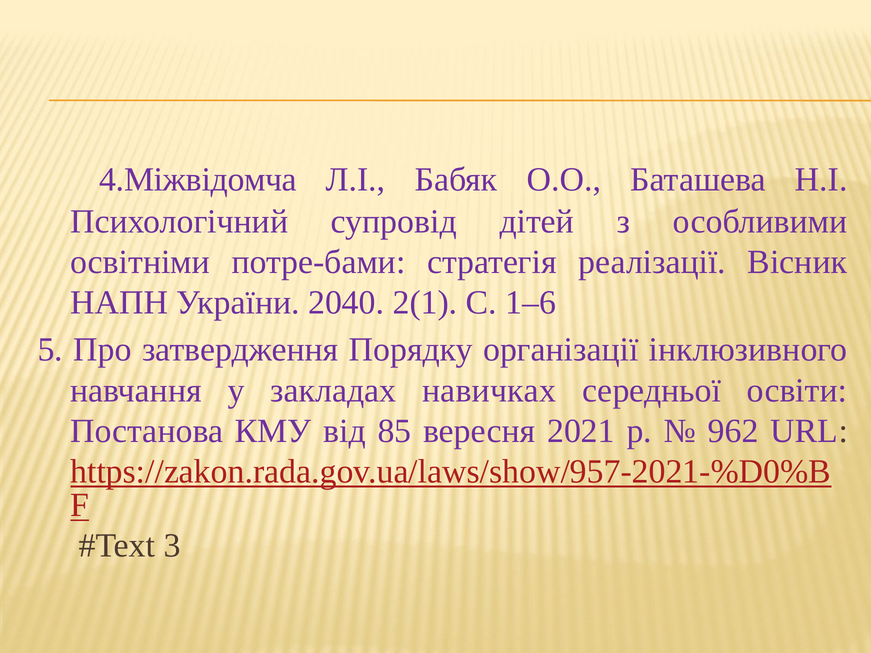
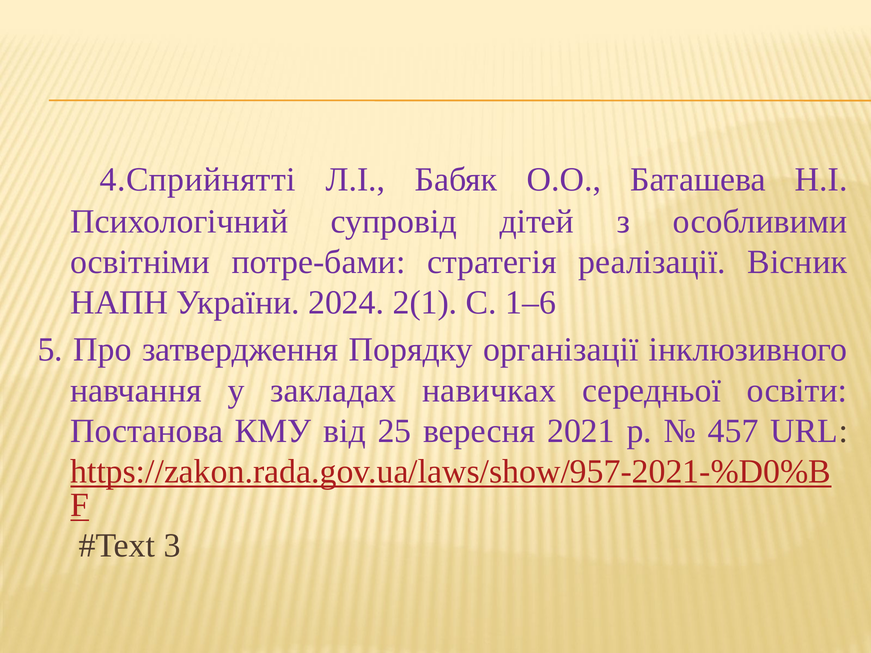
4.Міжвідомча: 4.Міжвідомча -> 4.Сприйнятті
2040: 2040 -> 2024
85: 85 -> 25
962: 962 -> 457
